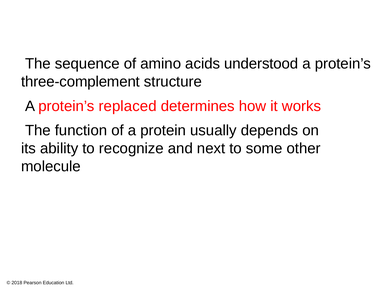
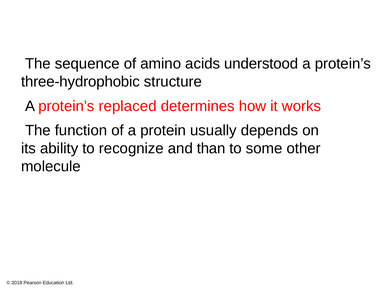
three-complement: three-complement -> three-hydrophobic
next: next -> than
